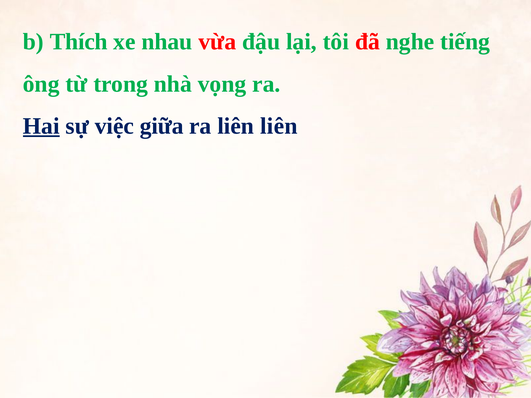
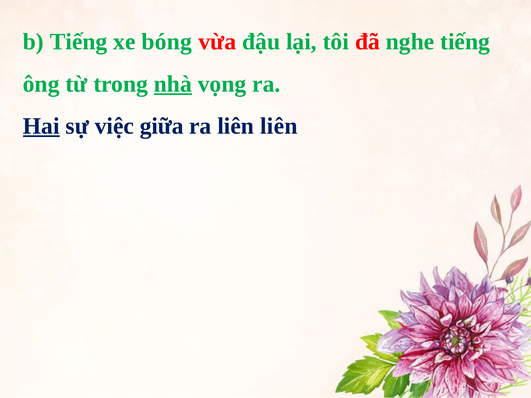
b Thích: Thích -> Tiếng
nhau: nhau -> bóng
nhà underline: none -> present
